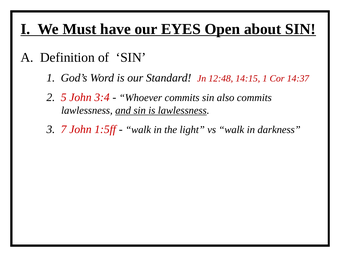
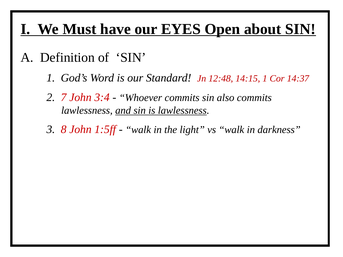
5: 5 -> 7
7: 7 -> 8
